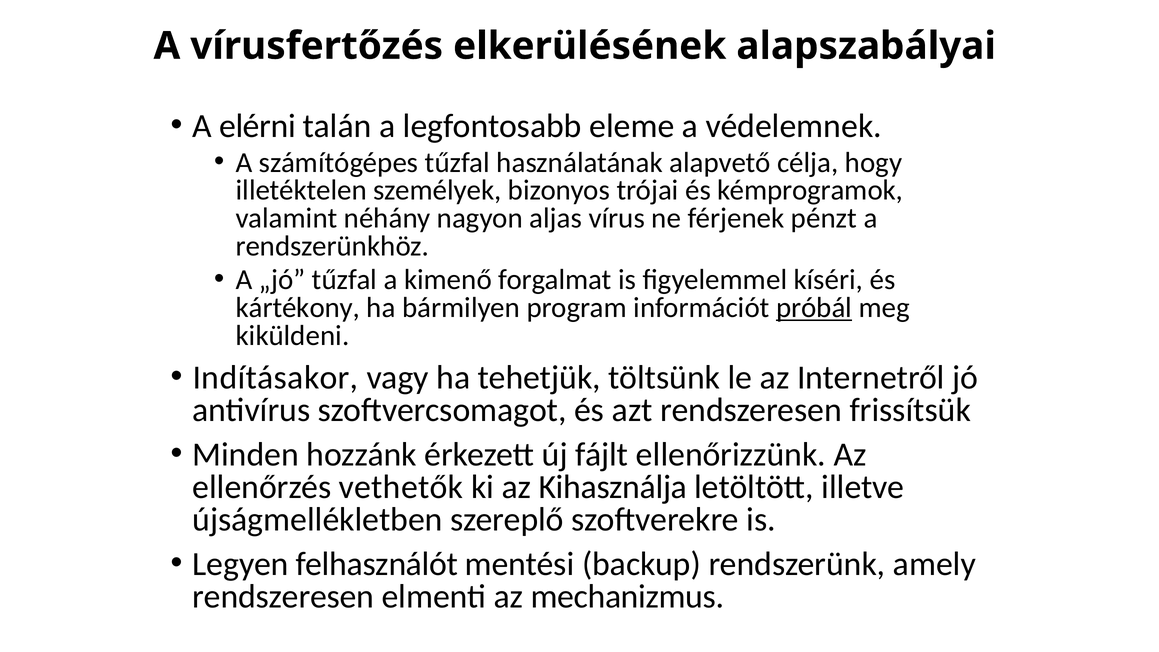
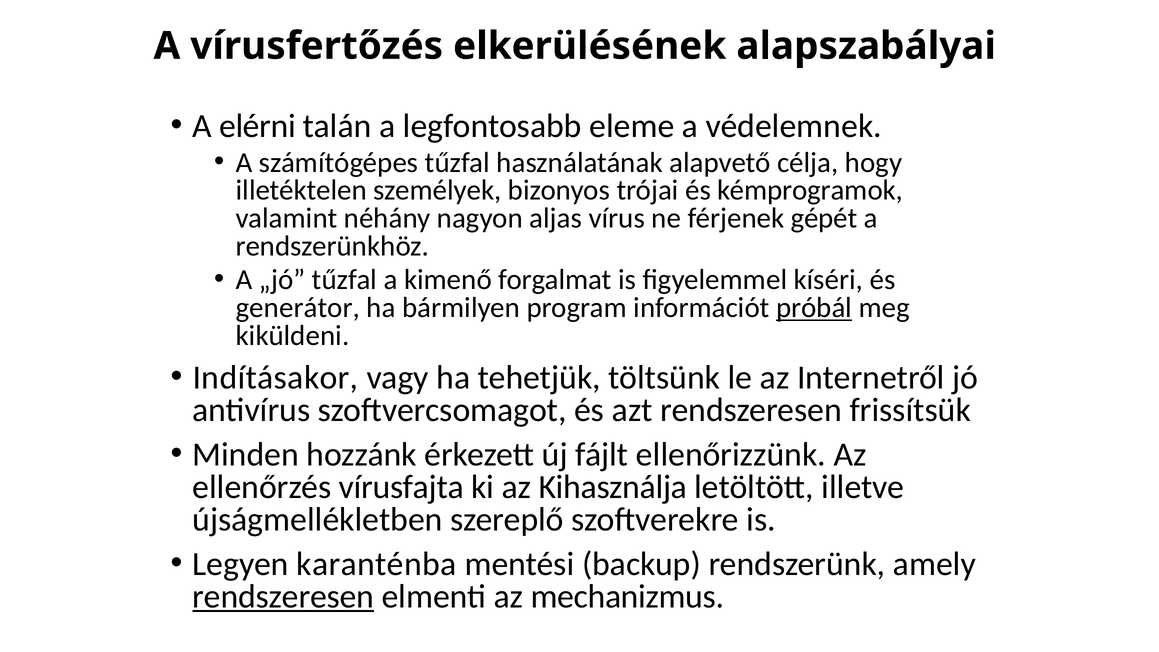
pénzt: pénzt -> gépét
kártékony: kártékony -> generátor
vethetők: vethetők -> vírusfajta
felhasználót: felhasználót -> karanténba
rendszeresen at (283, 597) underline: none -> present
